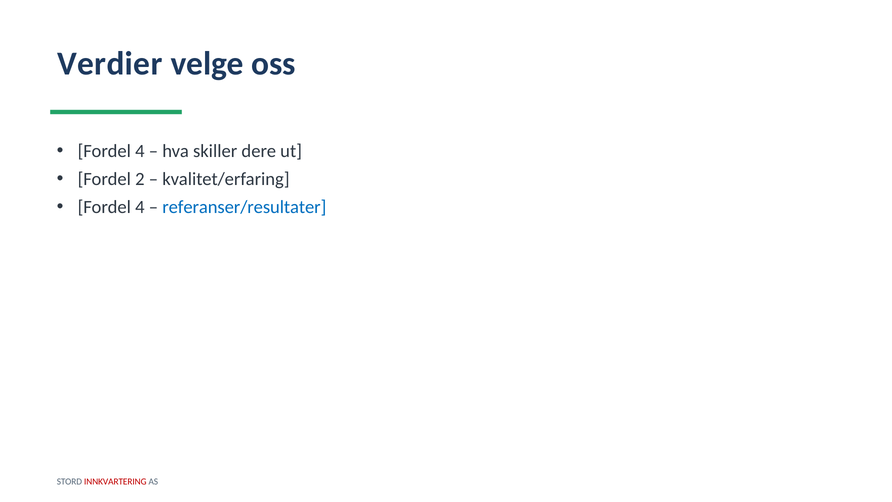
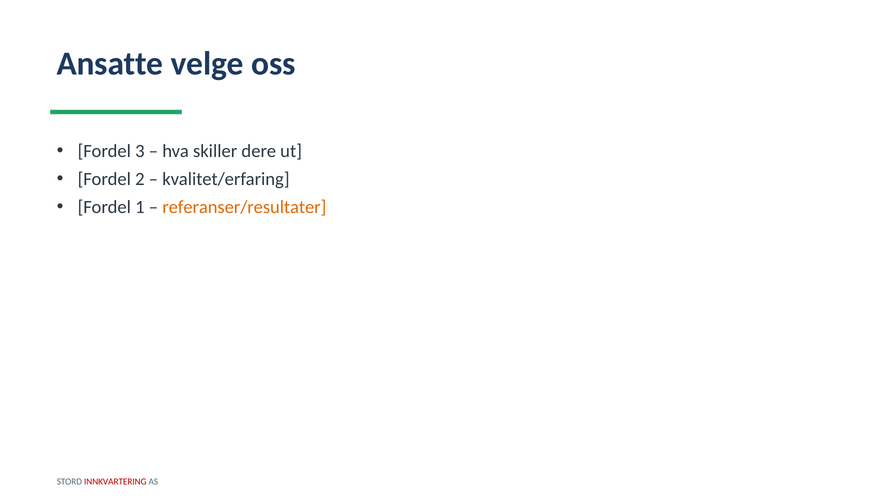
Verdier: Verdier -> Ansatte
4 at (140, 151): 4 -> 3
4 at (140, 207): 4 -> 1
referanser/resultater colour: blue -> orange
